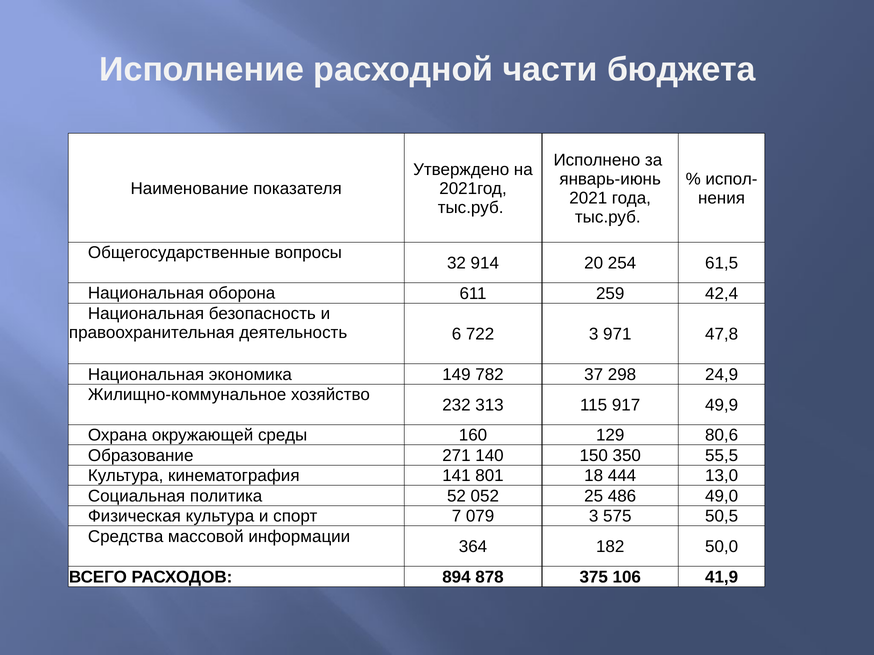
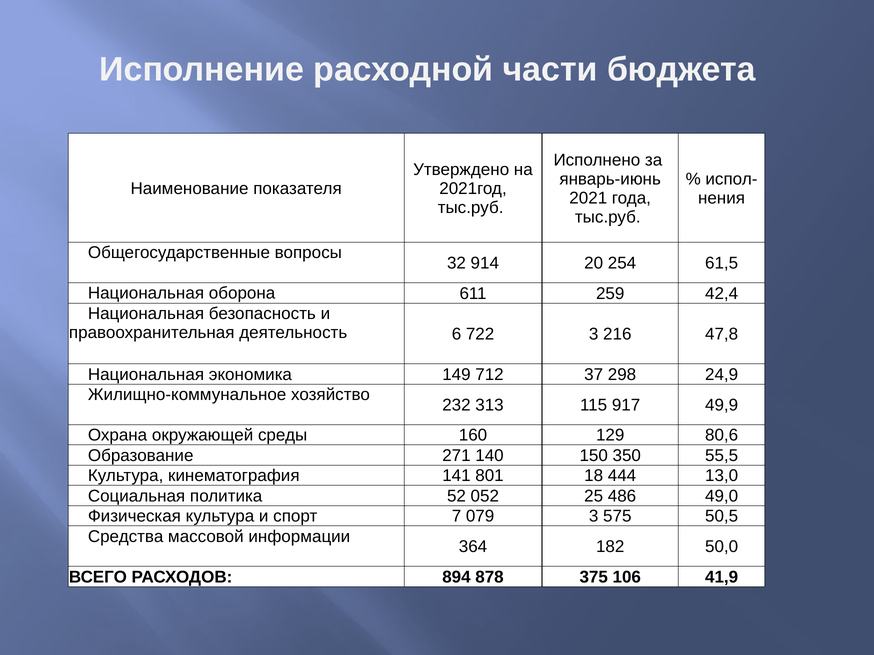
971: 971 -> 216
782: 782 -> 712
